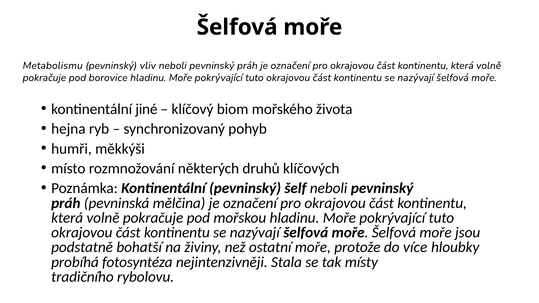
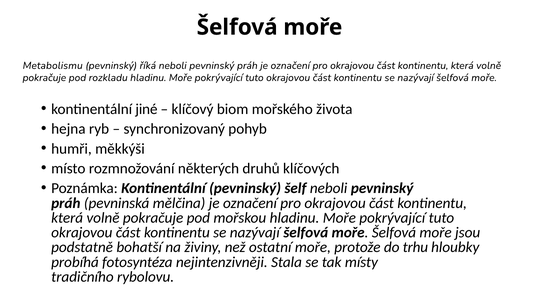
vliv: vliv -> říká
borovice: borovice -> rozkladu
více: více -> trhu
